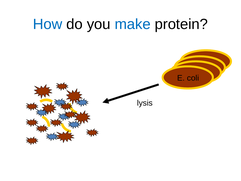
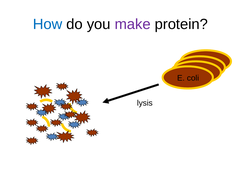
make colour: blue -> purple
